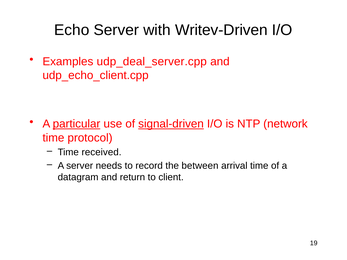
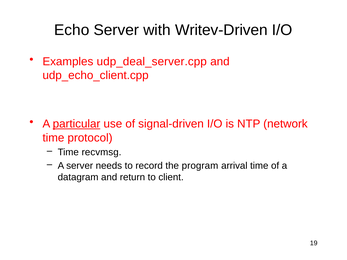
signal-driven underline: present -> none
received: received -> recvmsg
between: between -> program
